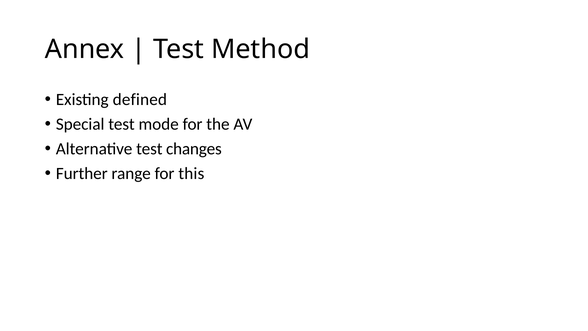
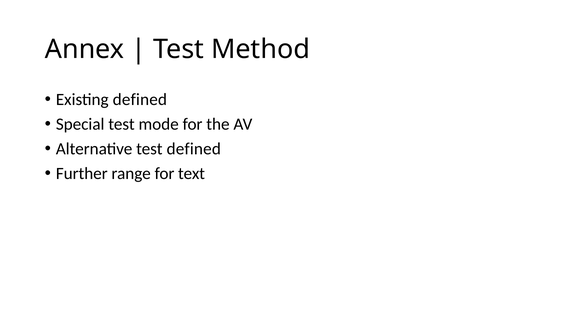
test changes: changes -> defined
this: this -> text
